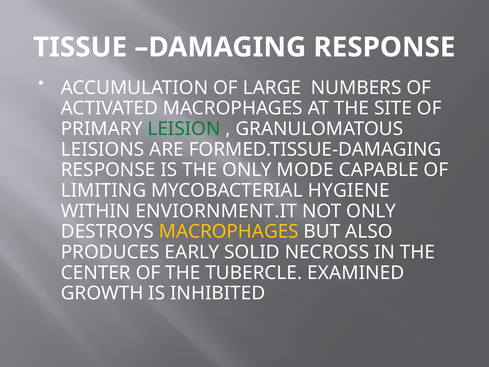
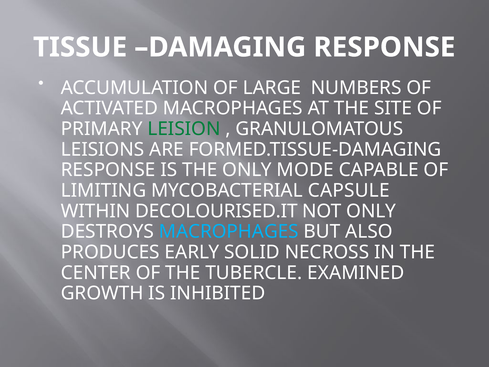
HYGIENE: HYGIENE -> CAPSULE
ENVIORNMENT.IT: ENVIORNMENT.IT -> DECOLOURISED.IT
MACROPHAGES at (229, 232) colour: yellow -> light blue
